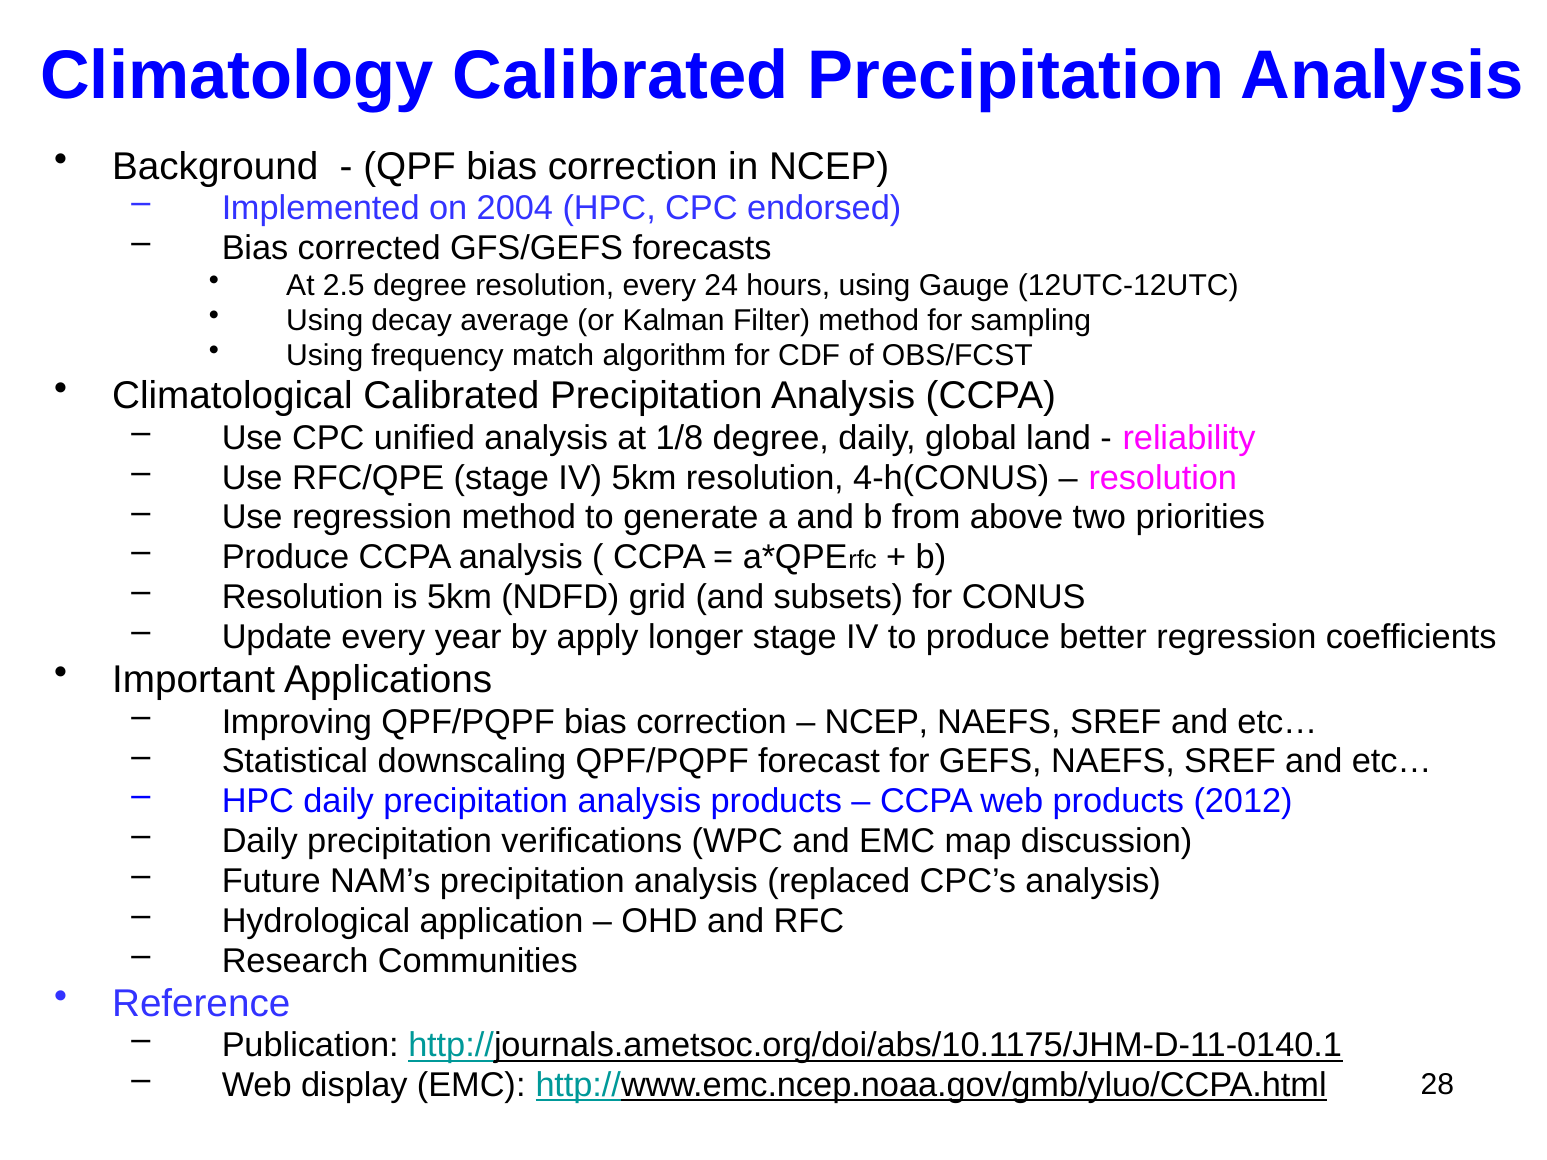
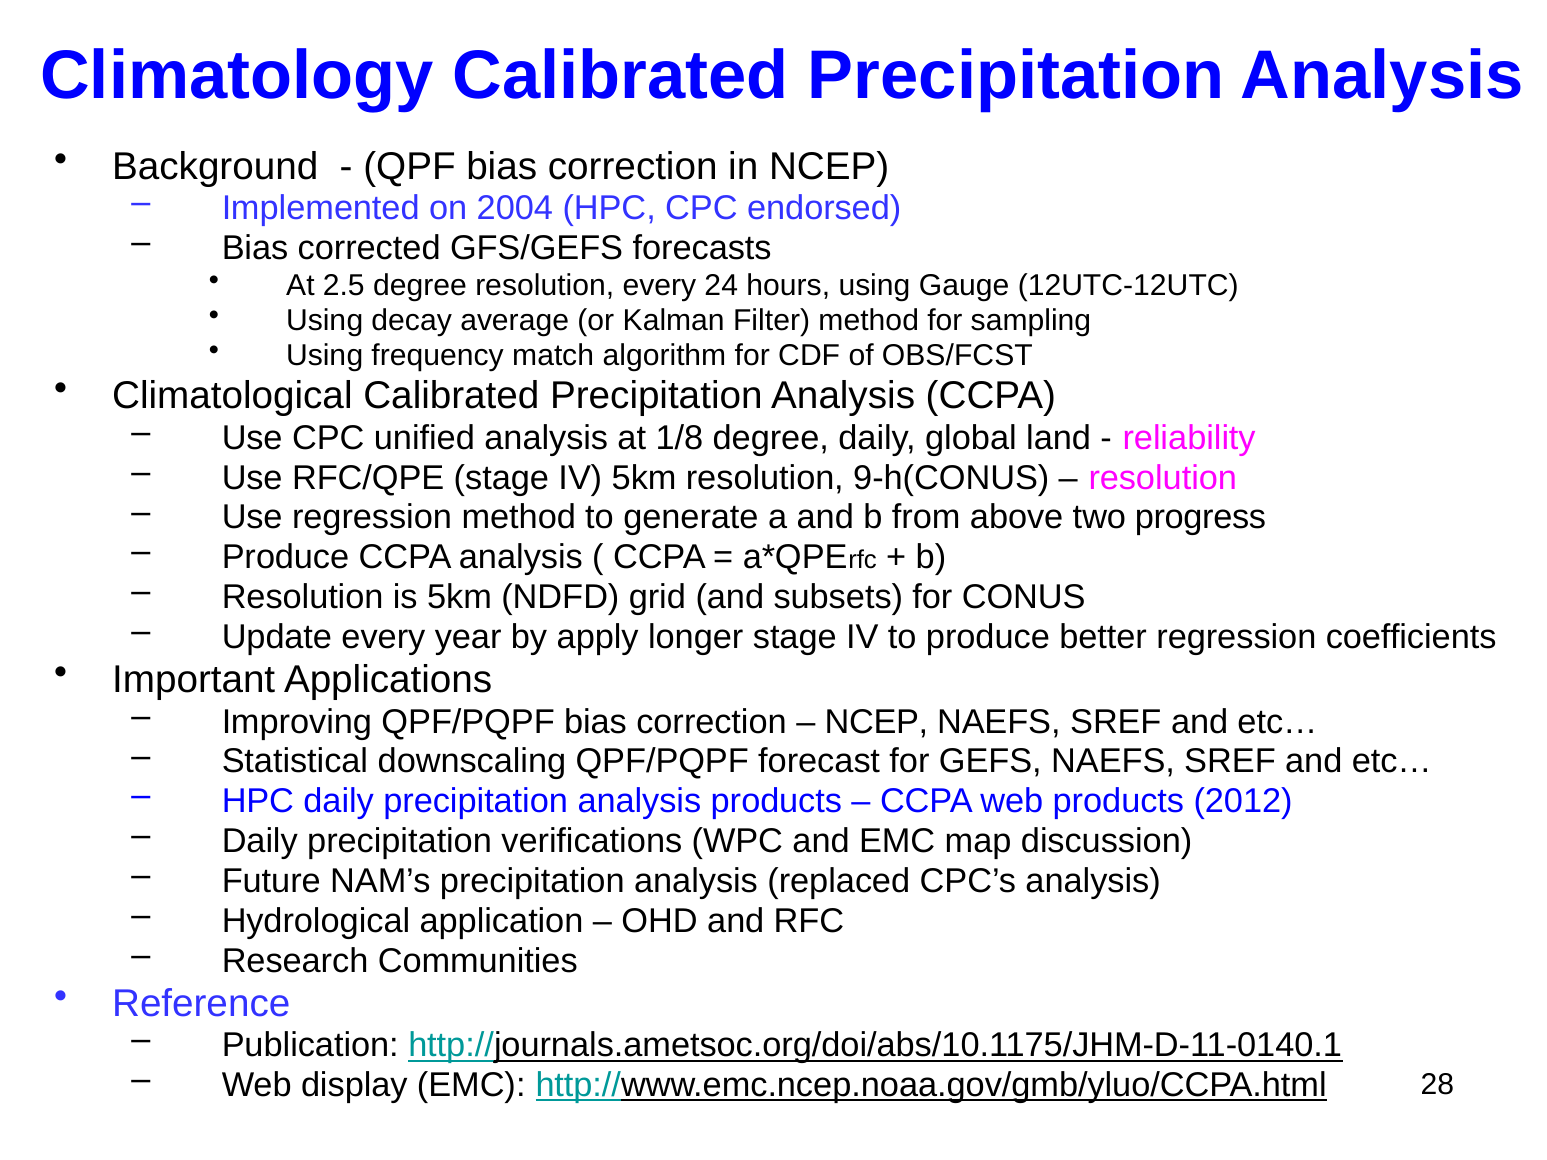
4-h(CONUS: 4-h(CONUS -> 9-h(CONUS
priorities: priorities -> progress
